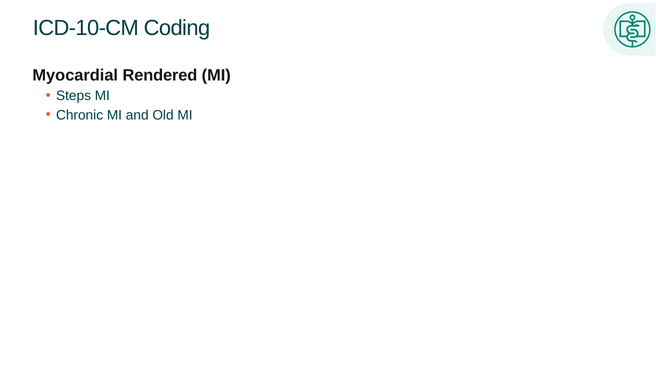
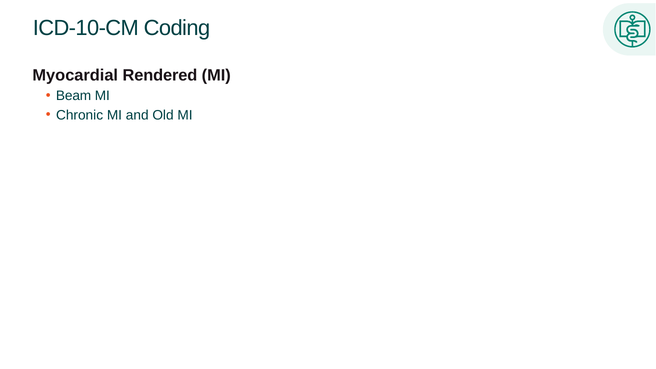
Steps: Steps -> Beam
